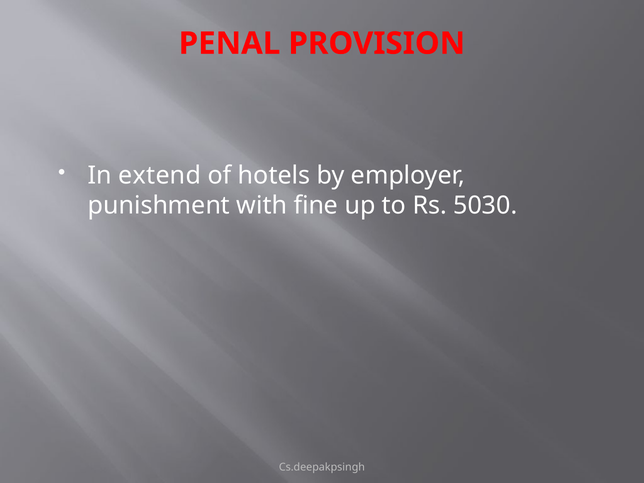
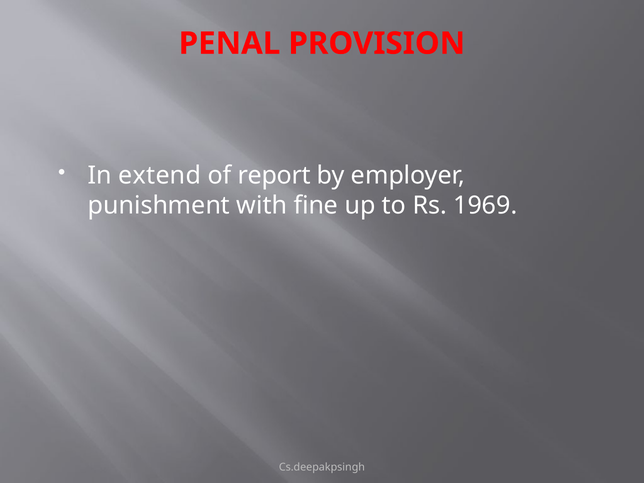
hotels: hotels -> report
5030: 5030 -> 1969
